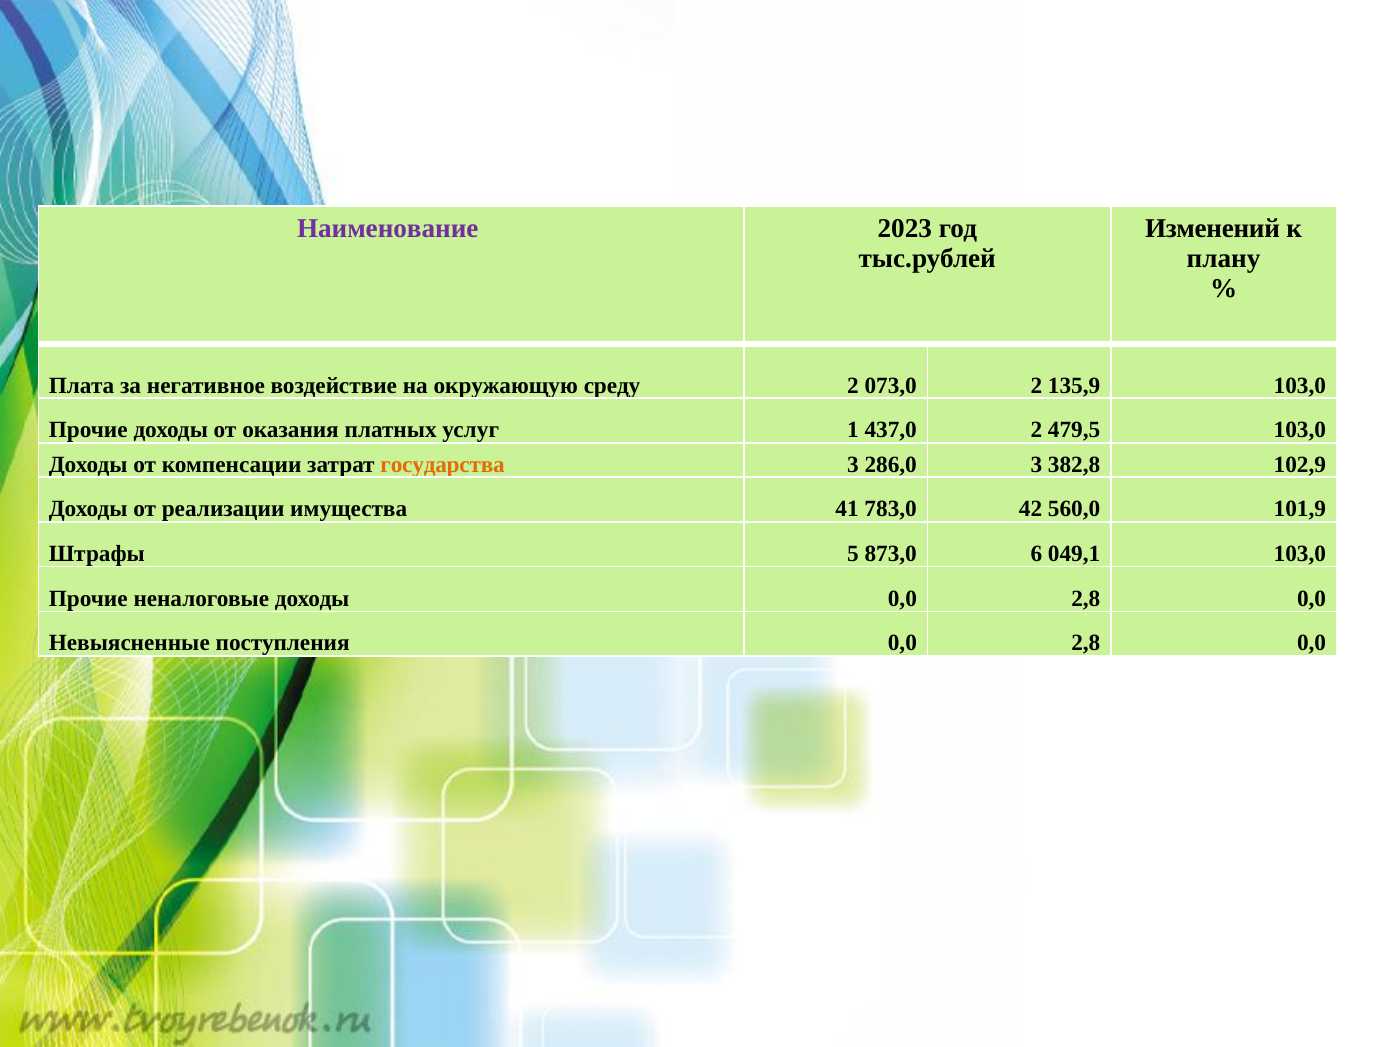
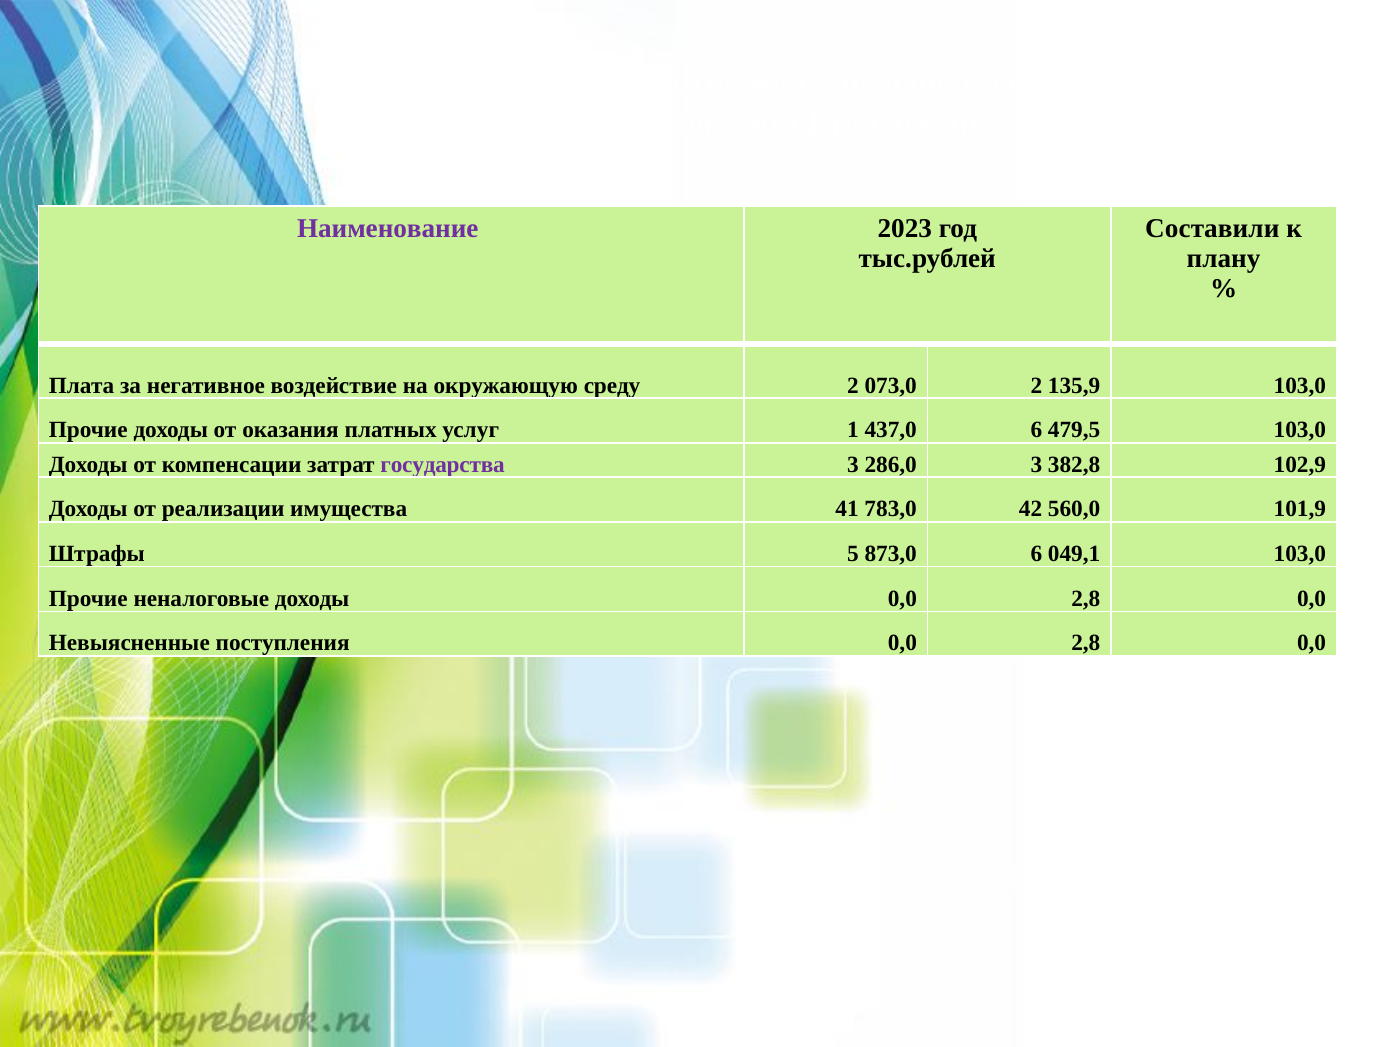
Изменений: Изменений -> Составили
437,0 2: 2 -> 6
государства colour: orange -> purple
